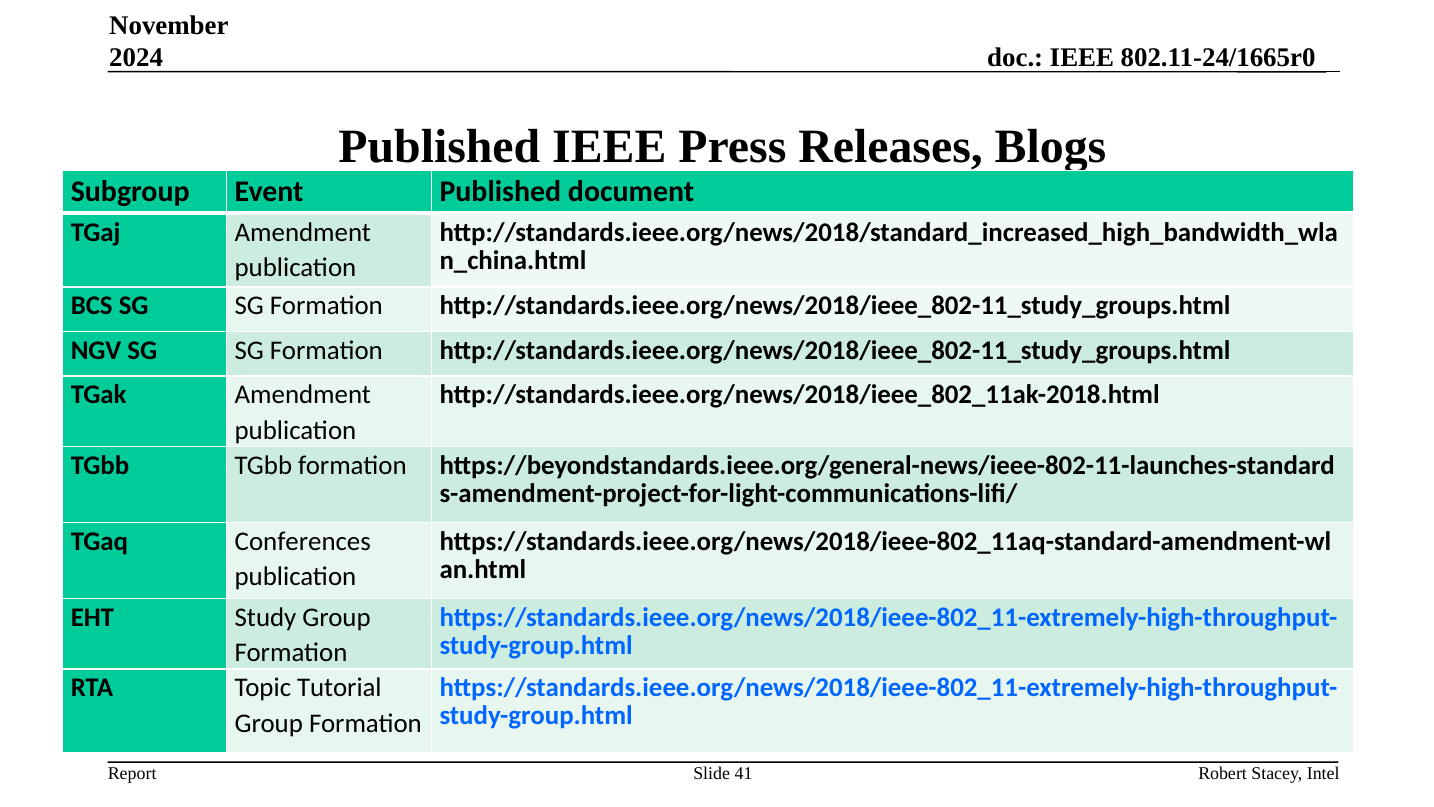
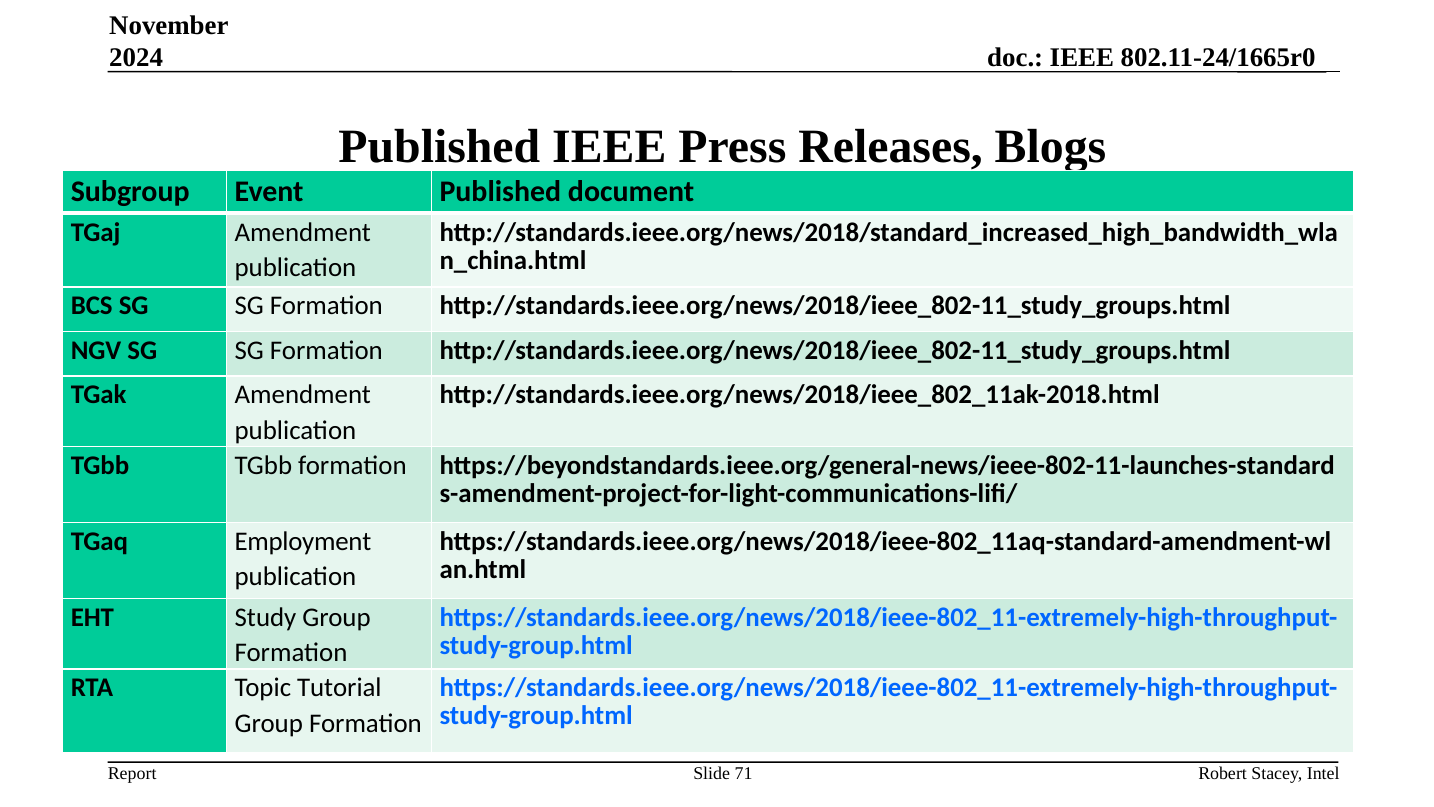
Conferences: Conferences -> Employment
41: 41 -> 71
